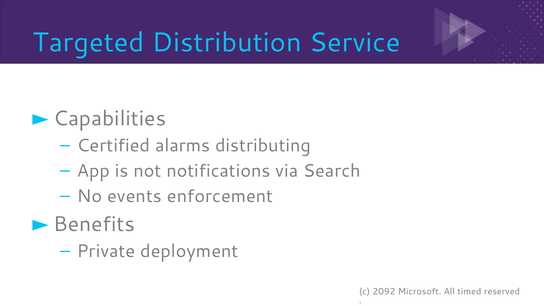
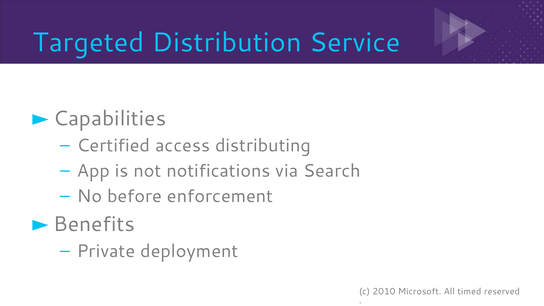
alarms: alarms -> access
events: events -> before
2092: 2092 -> 2010
